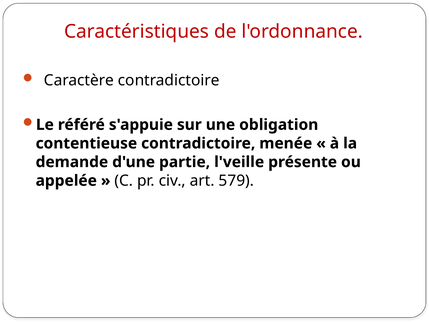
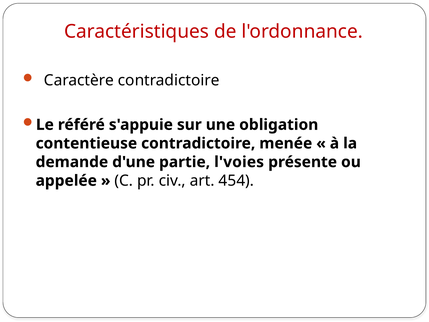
l'veille: l'veille -> l'voies
579: 579 -> 454
